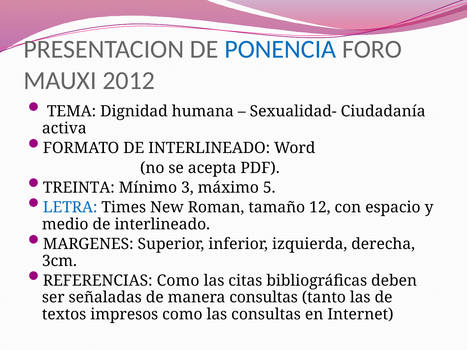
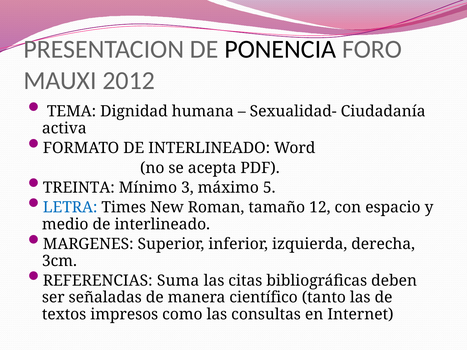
PONENCIA colour: blue -> black
REFERENCIAS Como: Como -> Suma
manera consultas: consultas -> científico
